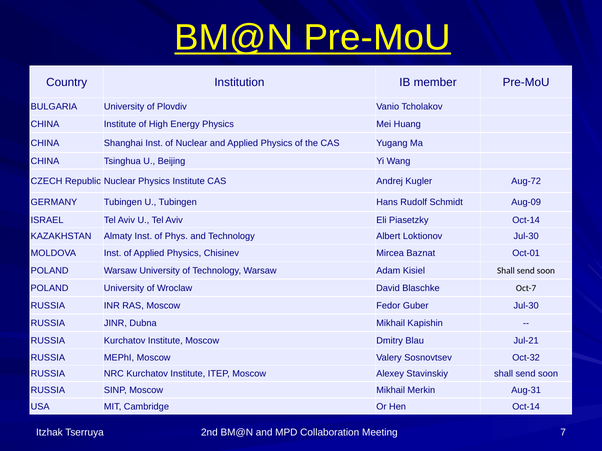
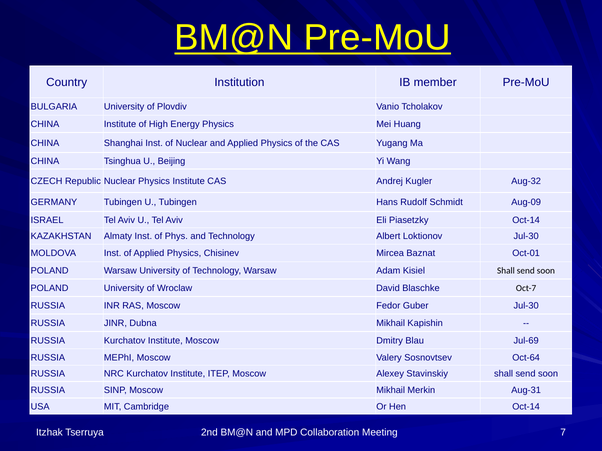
Aug-72: Aug-72 -> Aug-32
Jul-21: Jul-21 -> Jul-69
Oct-32: Oct-32 -> Oct-64
